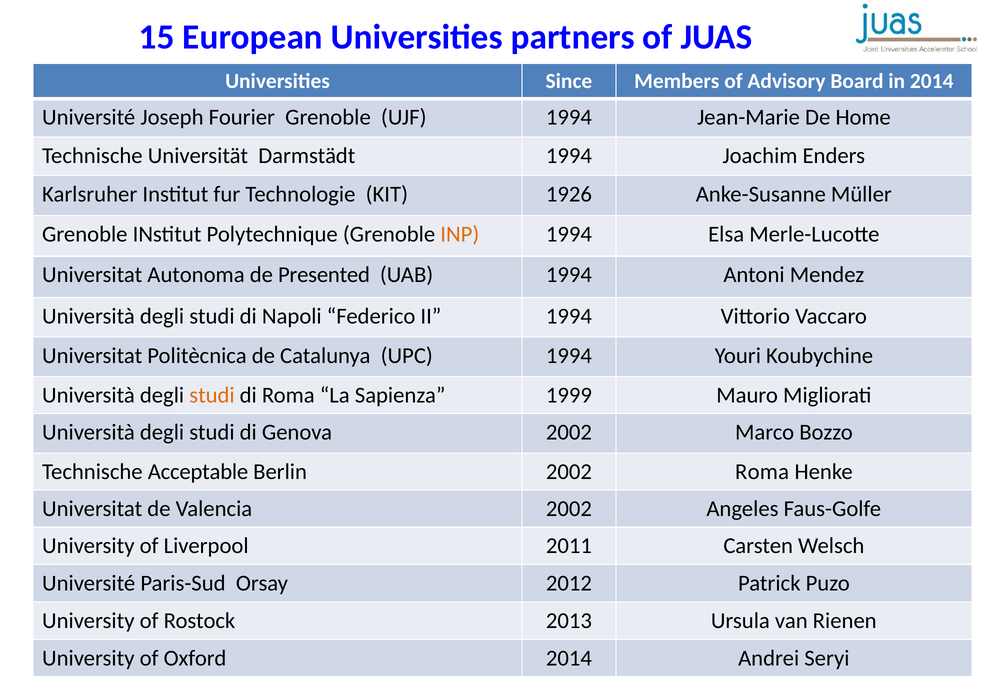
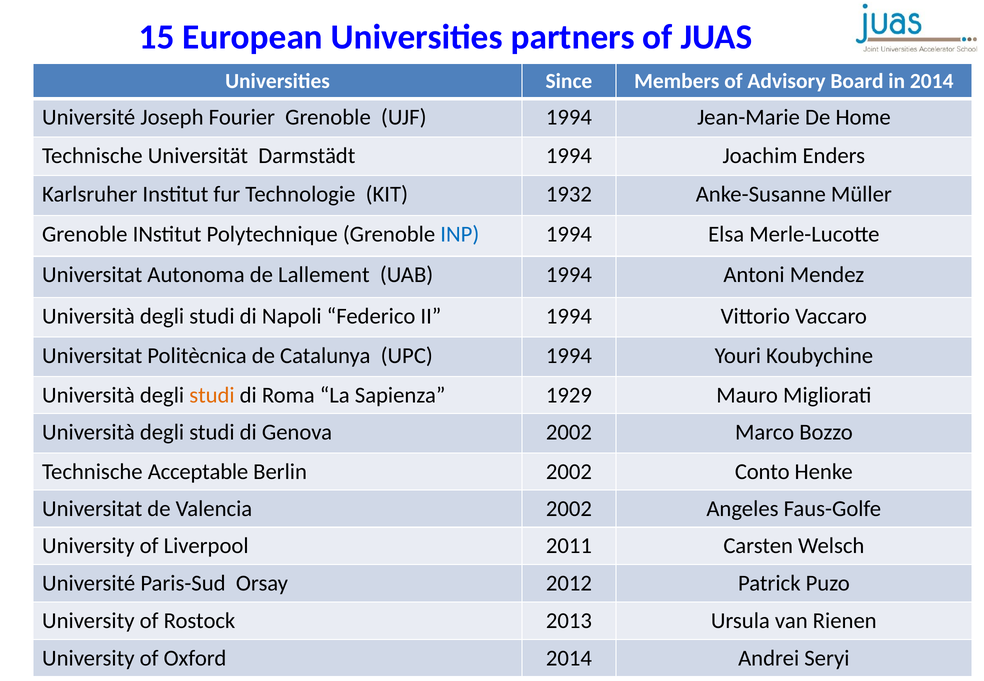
1926: 1926 -> 1932
INP colour: orange -> blue
Presented: Presented -> Lallement
1999: 1999 -> 1929
2002 Roma: Roma -> Conto
